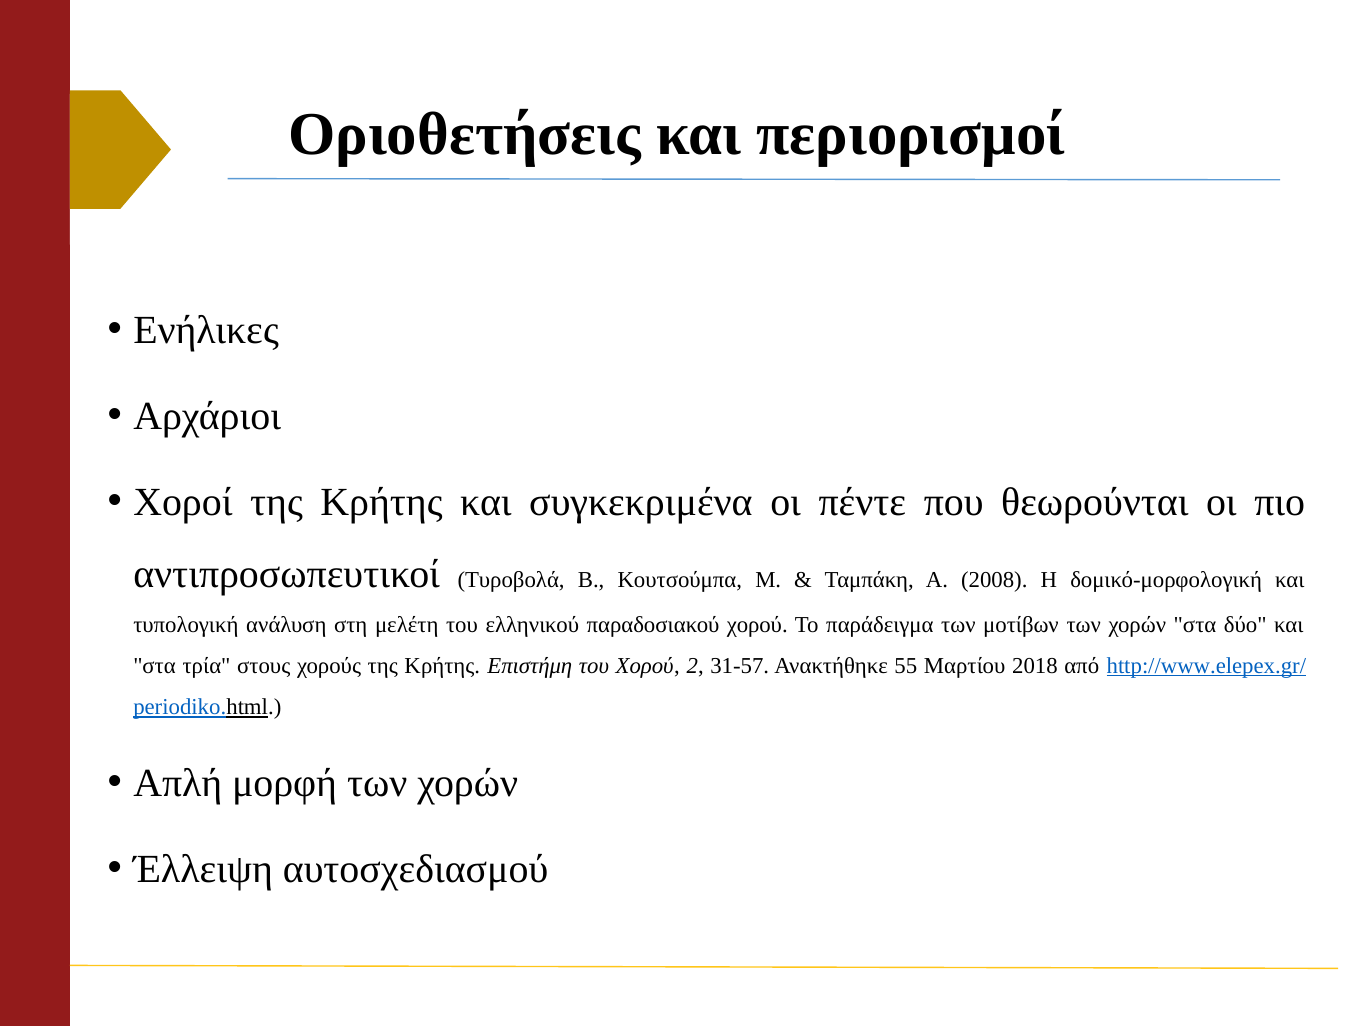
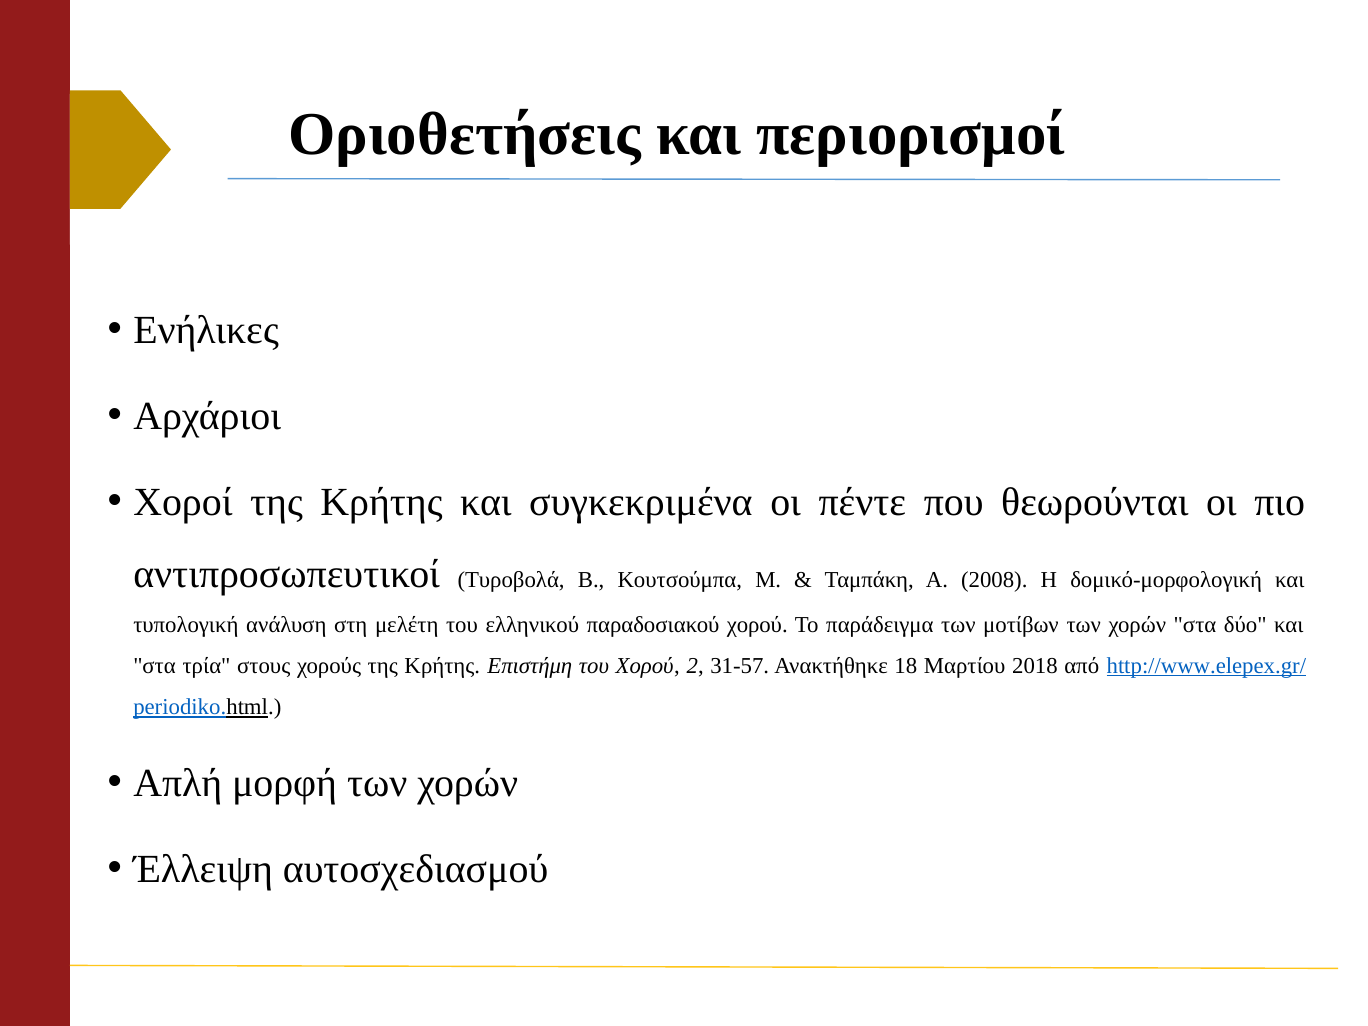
55: 55 -> 18
